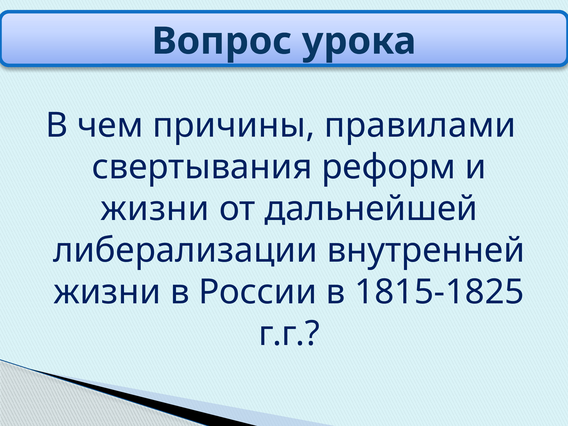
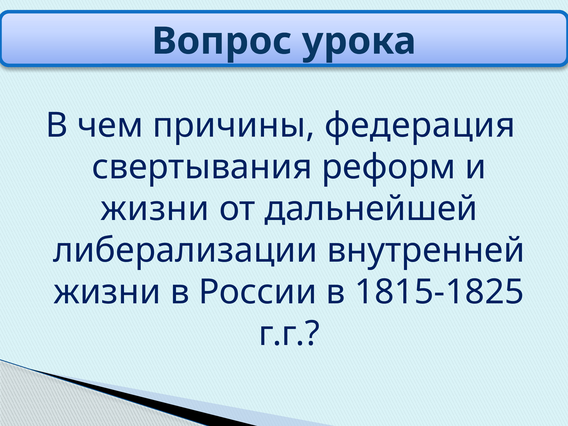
правилами: правилами -> федерация
